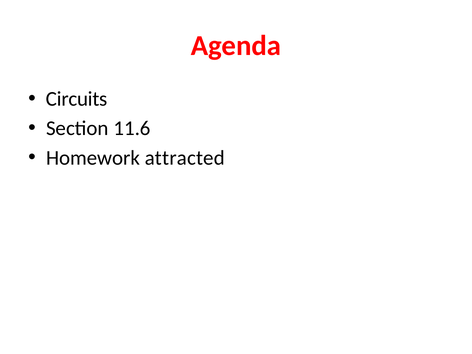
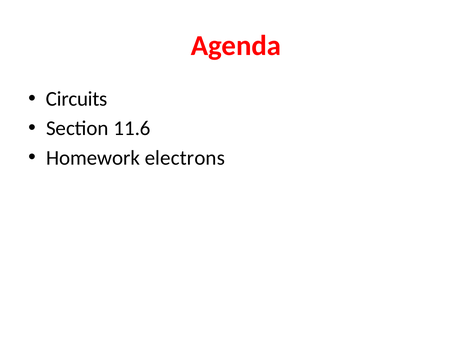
attracted: attracted -> electrons
